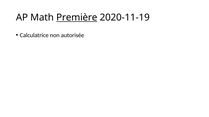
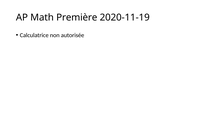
Première underline: present -> none
